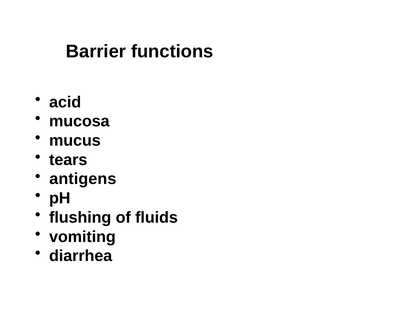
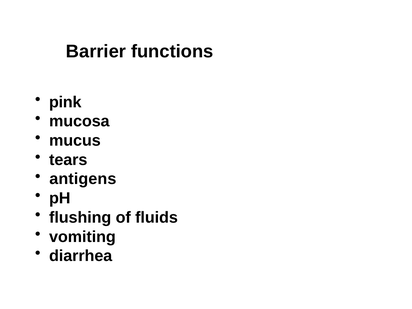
acid: acid -> pink
